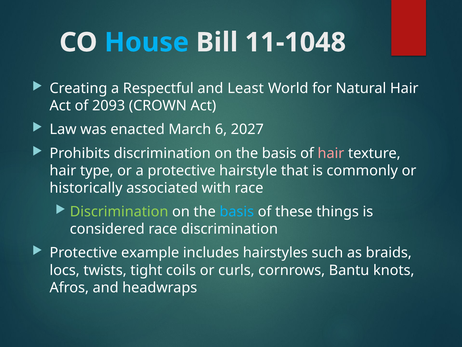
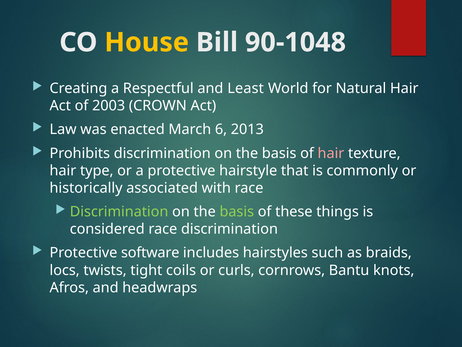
House colour: light blue -> yellow
11-1048: 11-1048 -> 90-1048
2093: 2093 -> 2003
2027: 2027 -> 2013
basis at (237, 211) colour: light blue -> light green
example: example -> software
